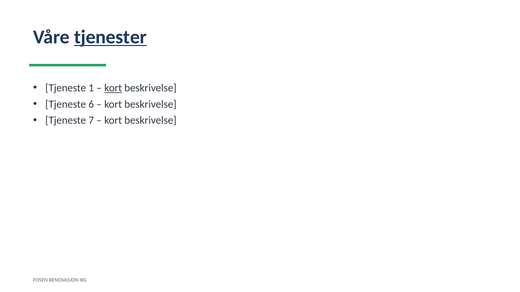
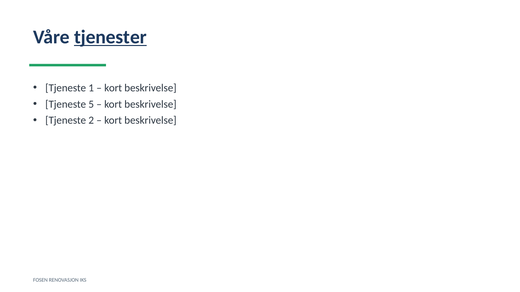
kort at (113, 88) underline: present -> none
6: 6 -> 5
7: 7 -> 2
